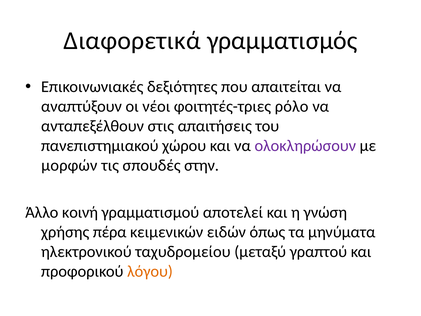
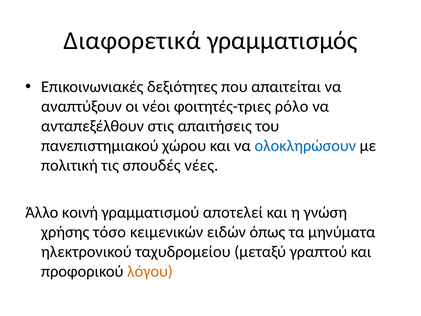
ολοκληρώσουν colour: purple -> blue
μορφών: μορφών -> πολιτική
στην: στην -> νέες
πέρα: πέρα -> τόσο
